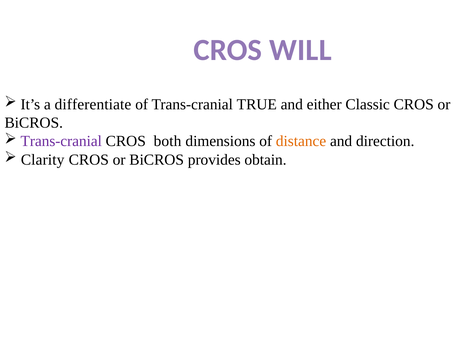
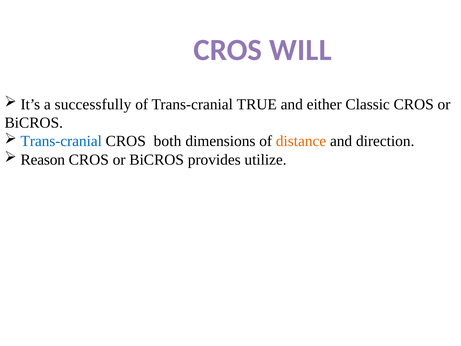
differentiate: differentiate -> successfully
Trans-cranial at (61, 141) colour: purple -> blue
Clarity: Clarity -> Reason
obtain: obtain -> utilize
